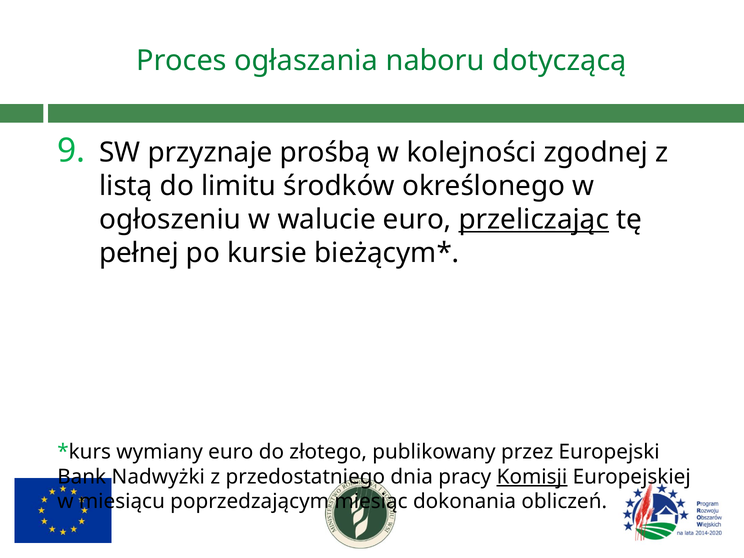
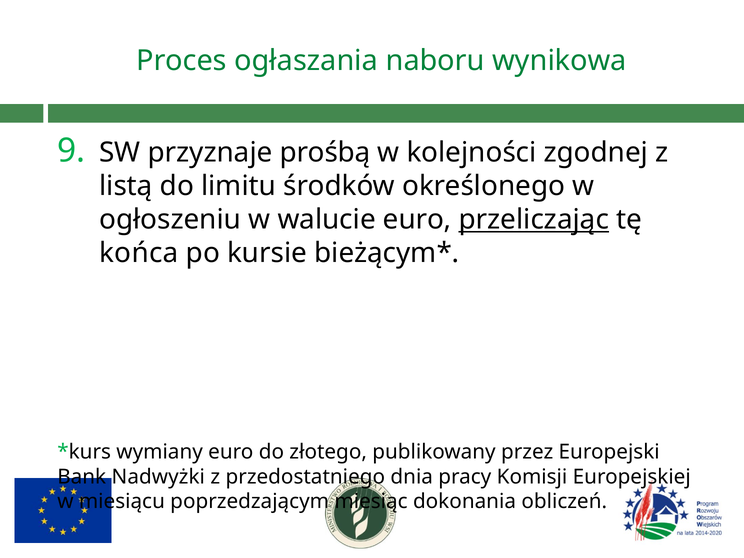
dotyczącą: dotyczącą -> wynikowa
pełnej: pełnej -> końca
Komisji underline: present -> none
